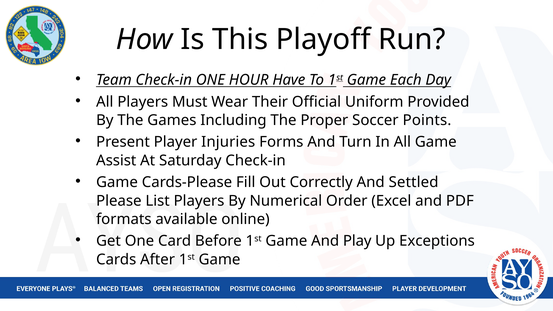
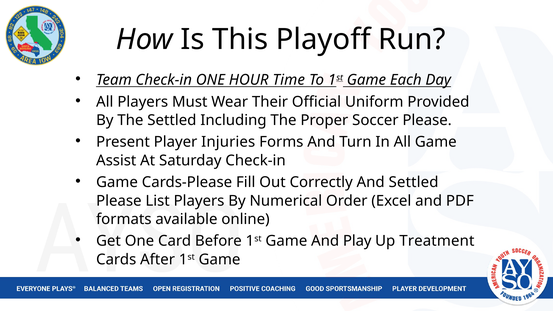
Have: Have -> Time
The Games: Games -> Settled
Soccer Points: Points -> Please
Exceptions: Exceptions -> Treatment
